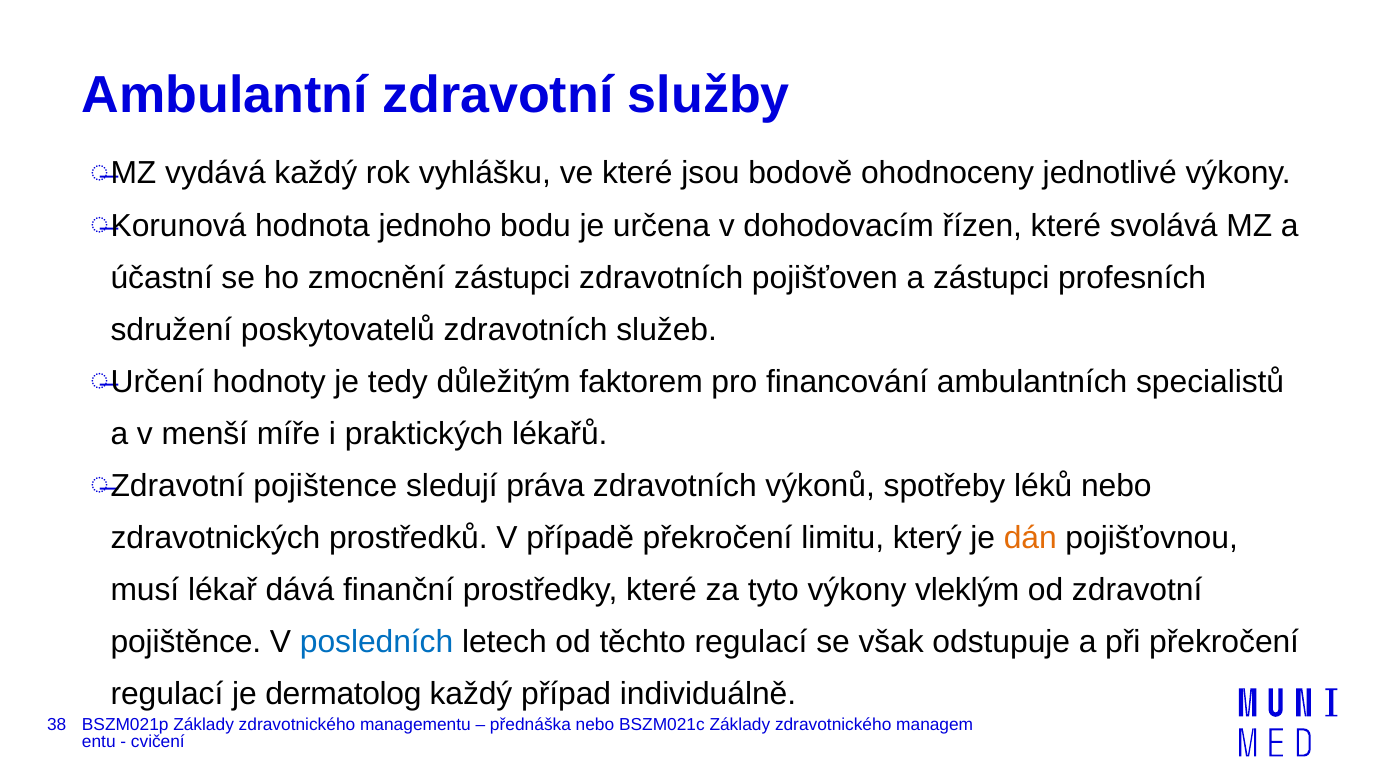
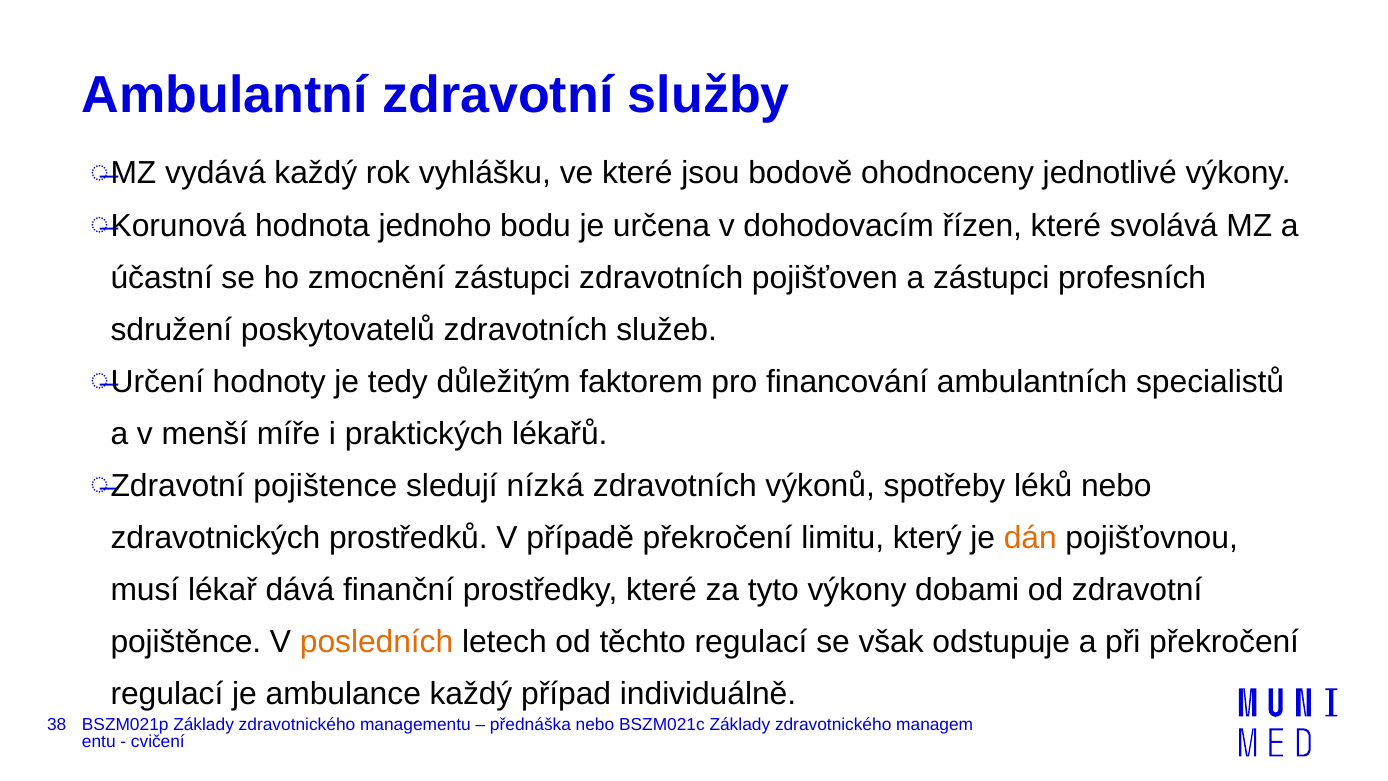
práva: práva -> nízká
vleklým: vleklým -> dobami
posledních colour: blue -> orange
dermatolog: dermatolog -> ambulance
